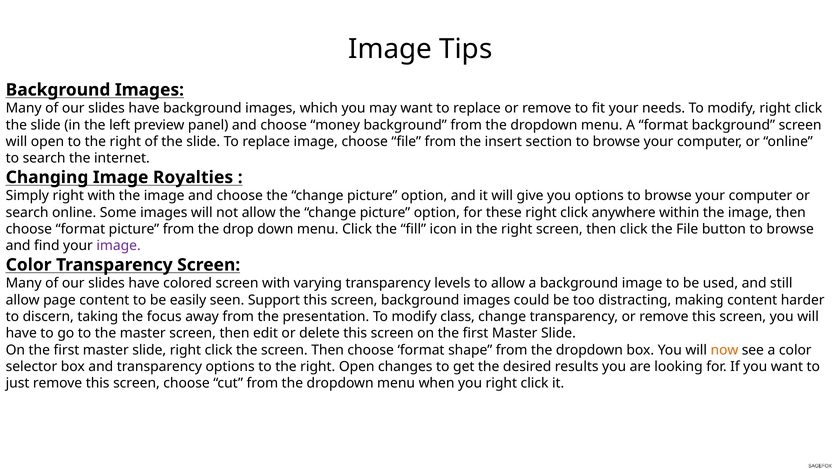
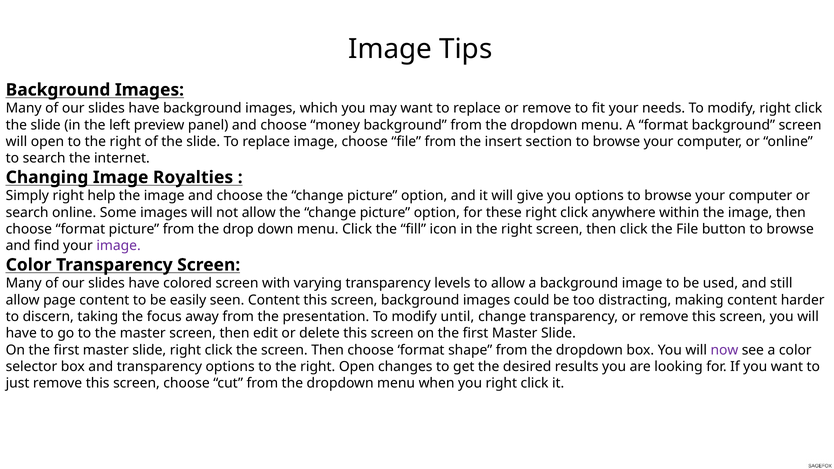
right with: with -> help
seen Support: Support -> Content
class: class -> until
now colour: orange -> purple
